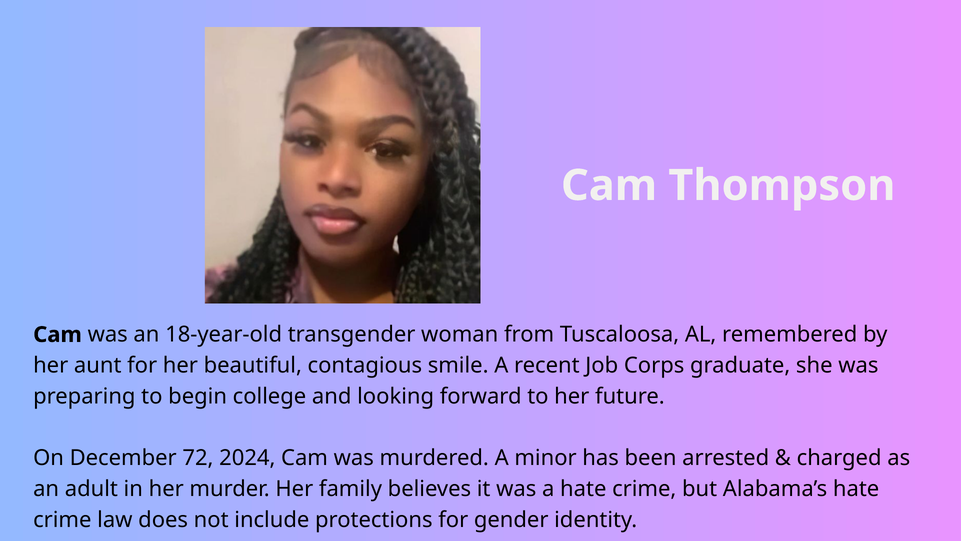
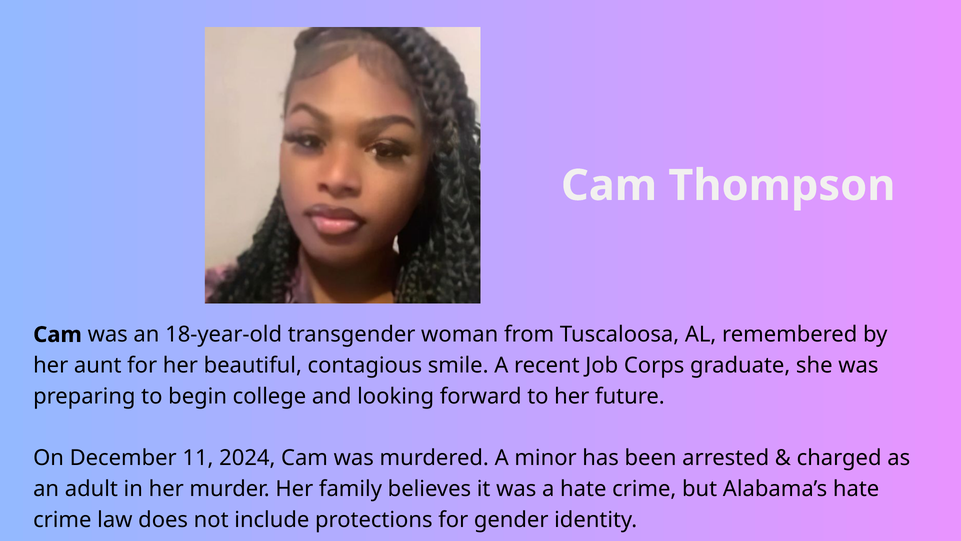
72: 72 -> 11
